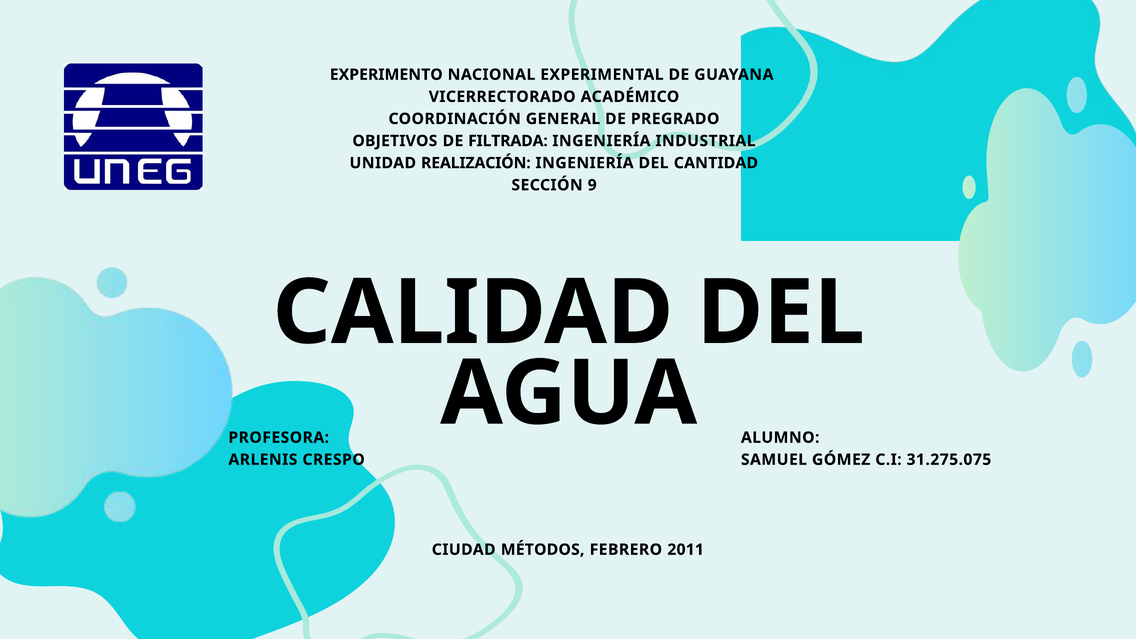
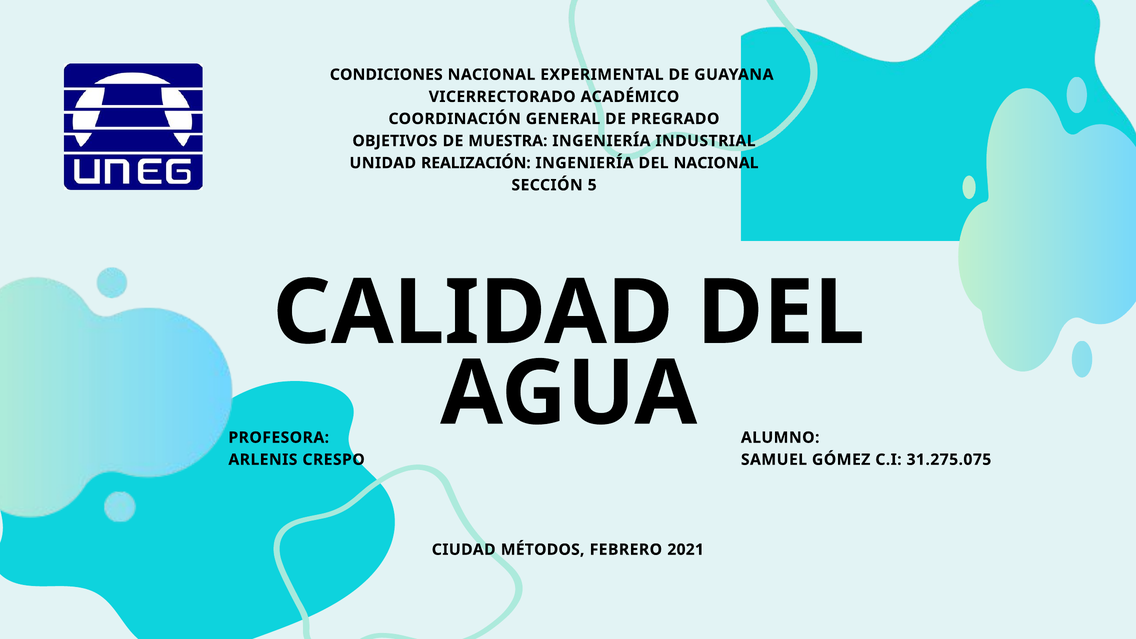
EXPERIMENTO: EXPERIMENTO -> CONDICIONES
FILTRADA: FILTRADA -> MUESTRA
DEL CANTIDAD: CANTIDAD -> NACIONAL
9: 9 -> 5
2011: 2011 -> 2021
